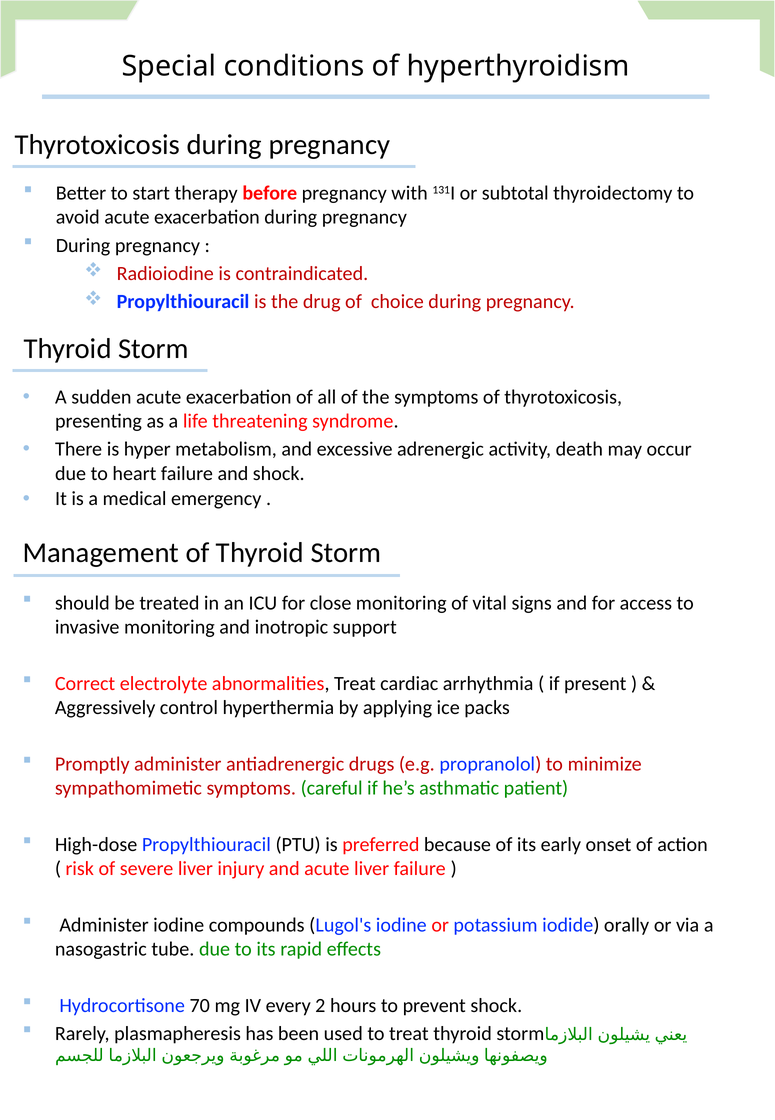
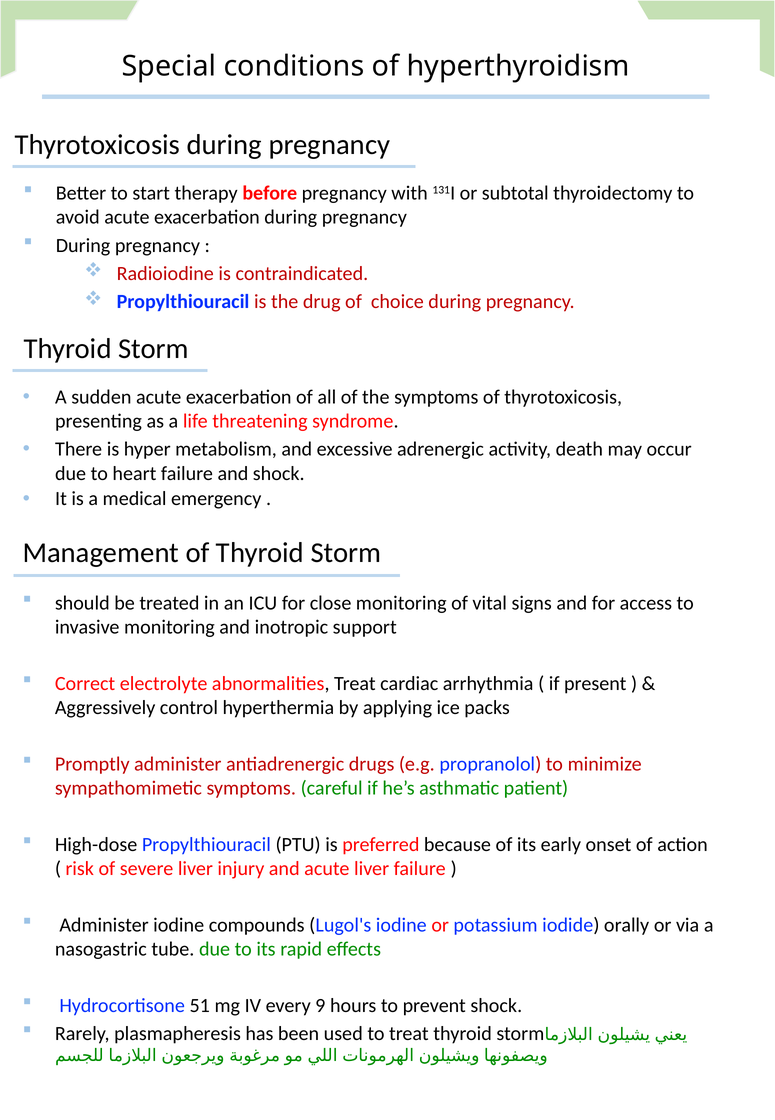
70: 70 -> 51
2: 2 -> 9
